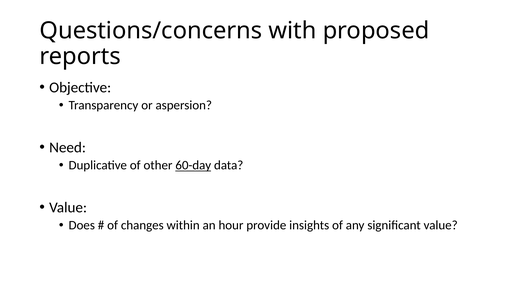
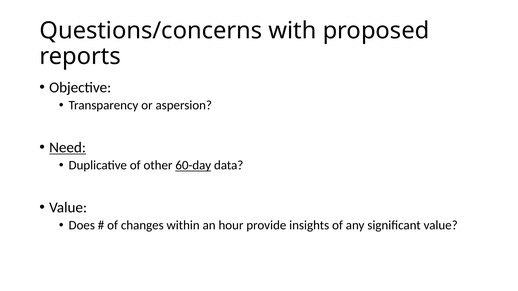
Need underline: none -> present
